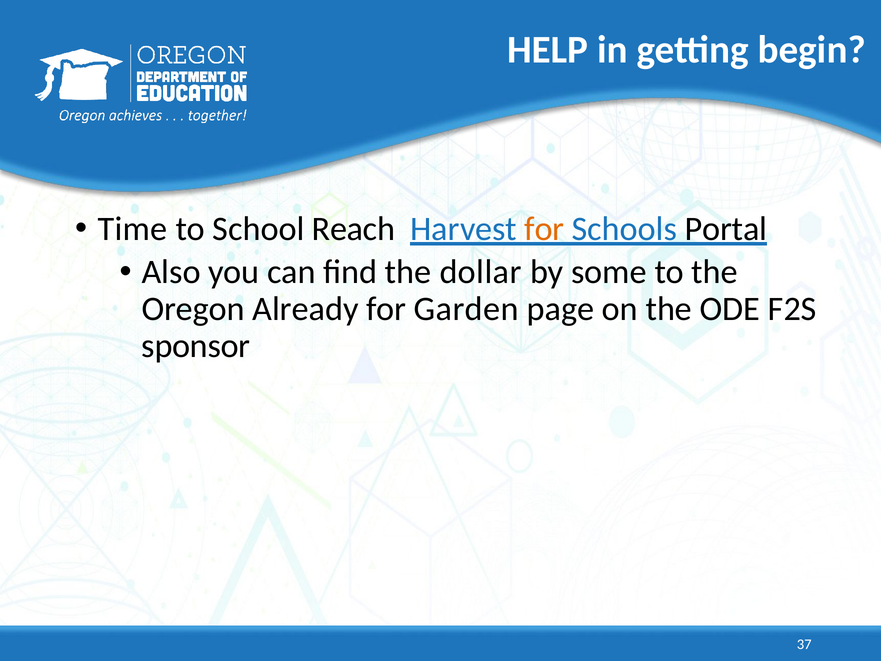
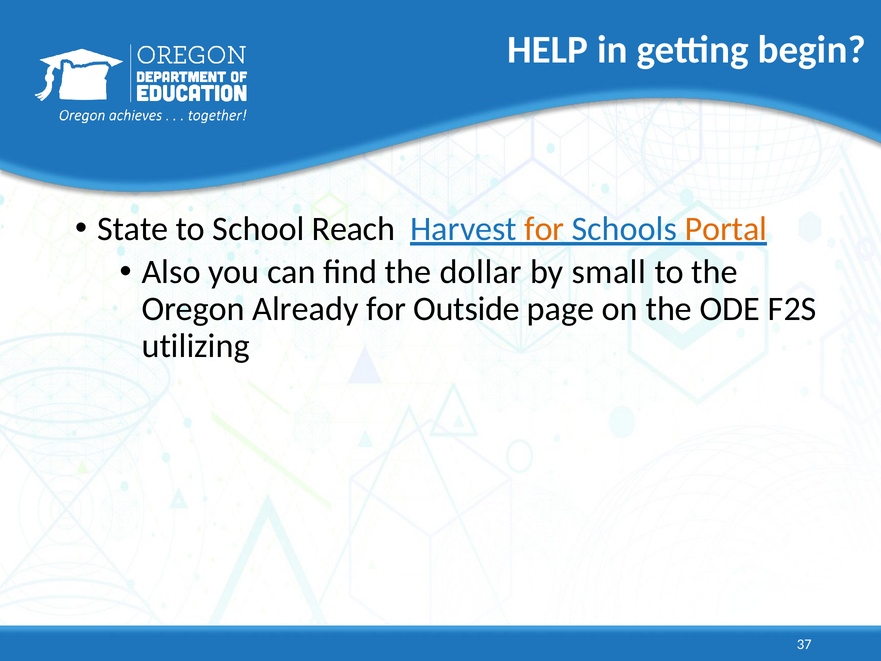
Time: Time -> State
Portal colour: black -> orange
some: some -> small
Garden: Garden -> Outside
sponsor: sponsor -> utilizing
